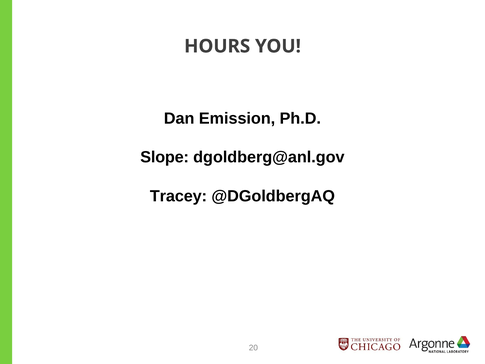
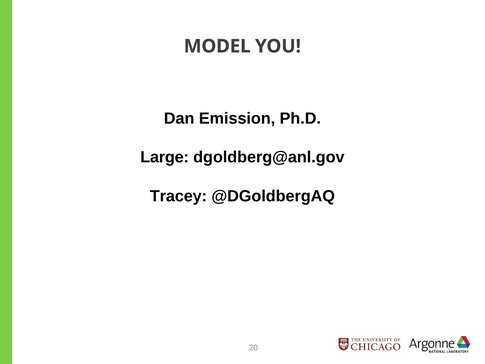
HOURS: HOURS -> MODEL
Slope: Slope -> Large
